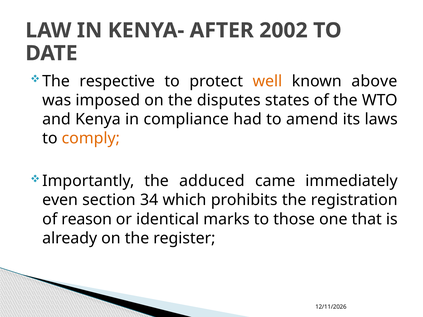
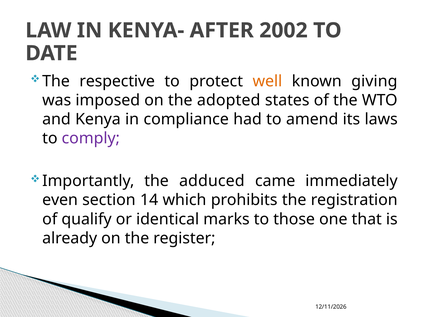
above: above -> giving
disputes: disputes -> adopted
comply colour: orange -> purple
34: 34 -> 14
reason: reason -> qualify
